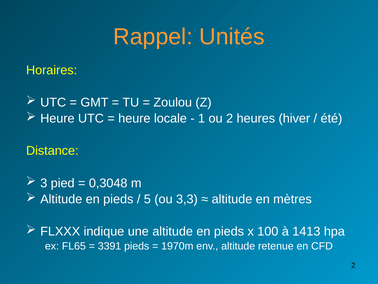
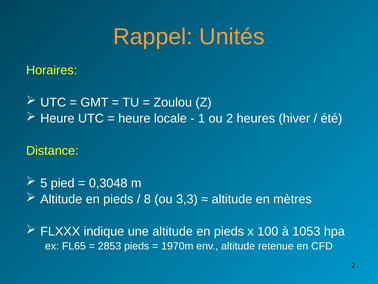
3: 3 -> 5
5: 5 -> 8
1413: 1413 -> 1053
3391: 3391 -> 2853
